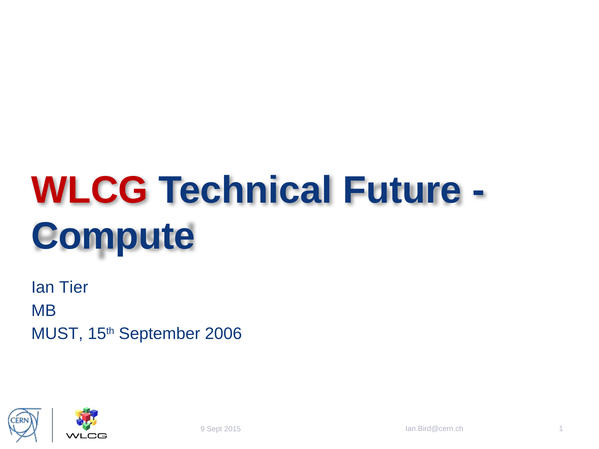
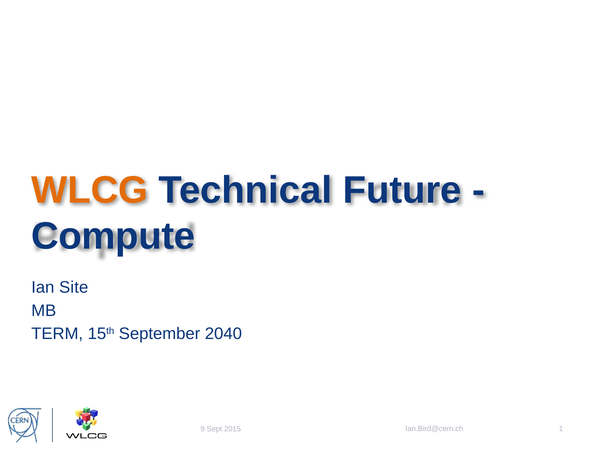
WLCG colour: red -> orange
Tier: Tier -> Site
MUST: MUST -> TERM
2006: 2006 -> 2040
